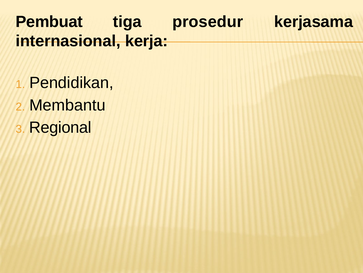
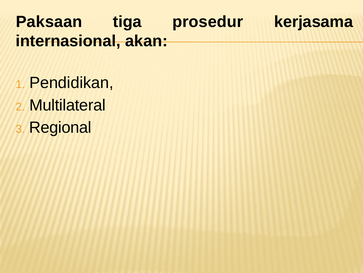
Pembuat: Pembuat -> Paksaan
kerja: kerja -> akan
Membantu: Membantu -> Multilateral
